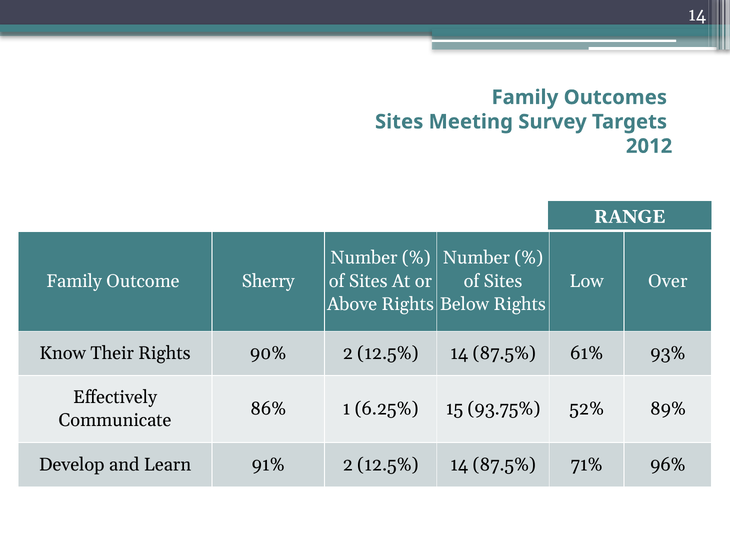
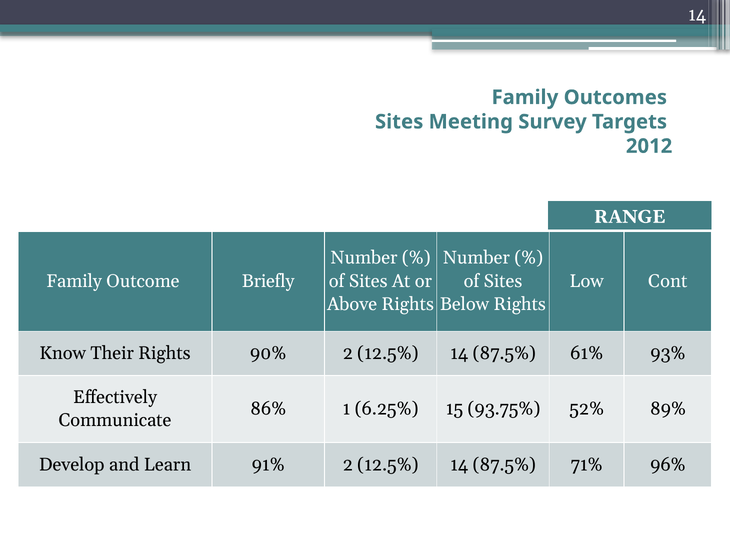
Sherry: Sherry -> Briefly
Over: Over -> Cont
